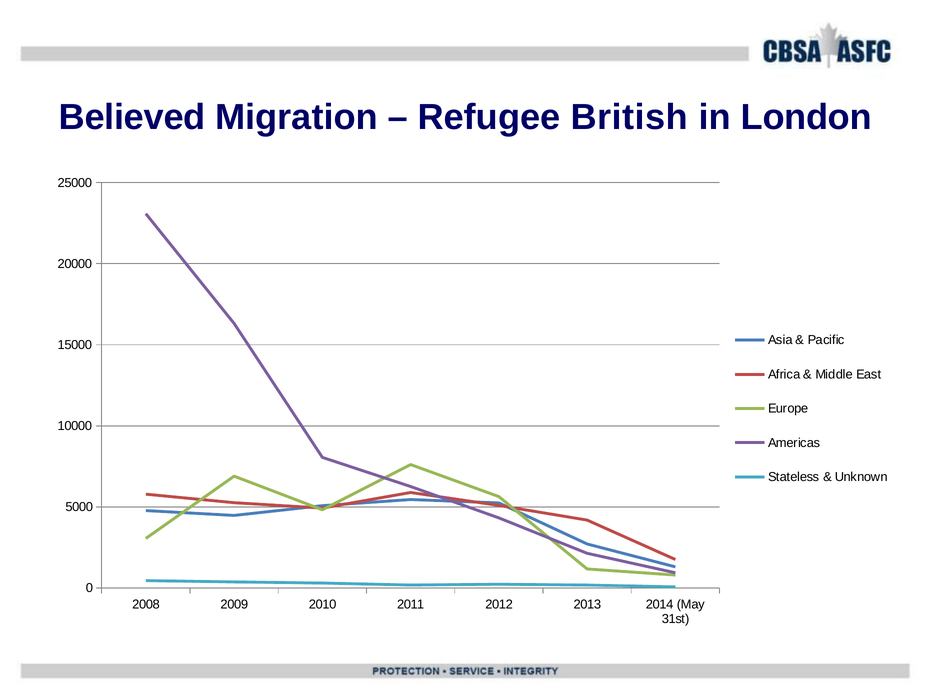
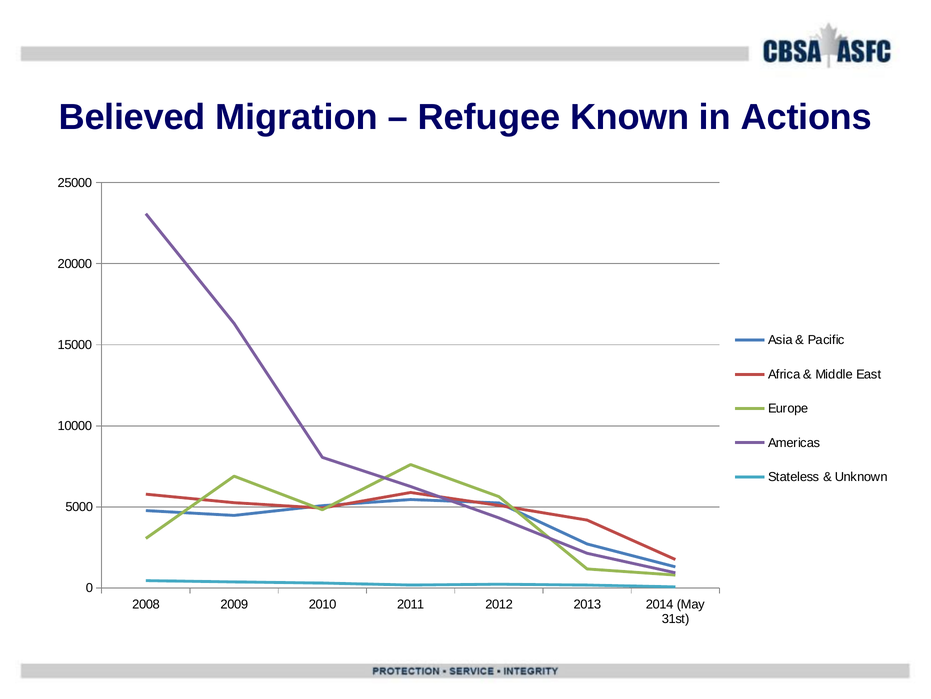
British: British -> Known
London: London -> Actions
